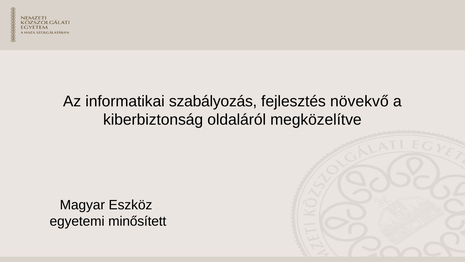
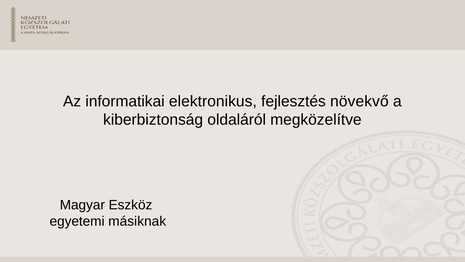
szabályozás: szabályozás -> elektronikus
minősített: minősített -> másiknak
